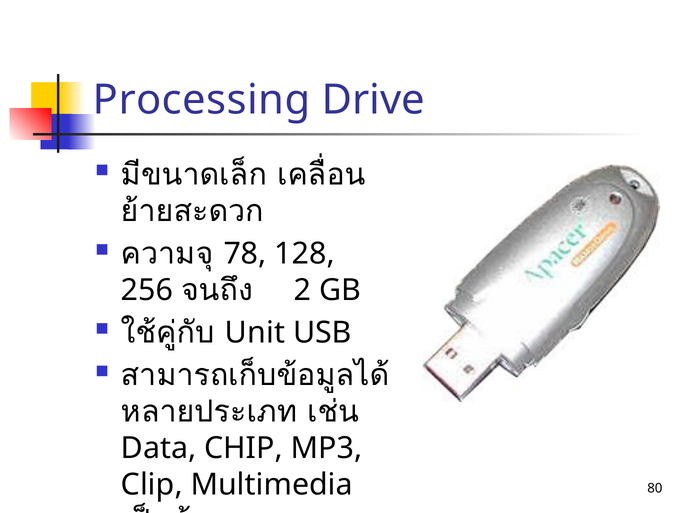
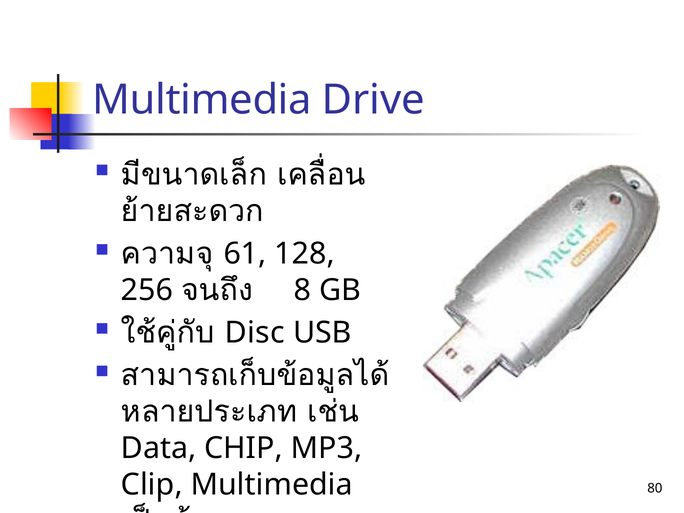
Processing at (202, 100): Processing -> Multimedia
78: 78 -> 61
2: 2 -> 8
Unit: Unit -> Disc
